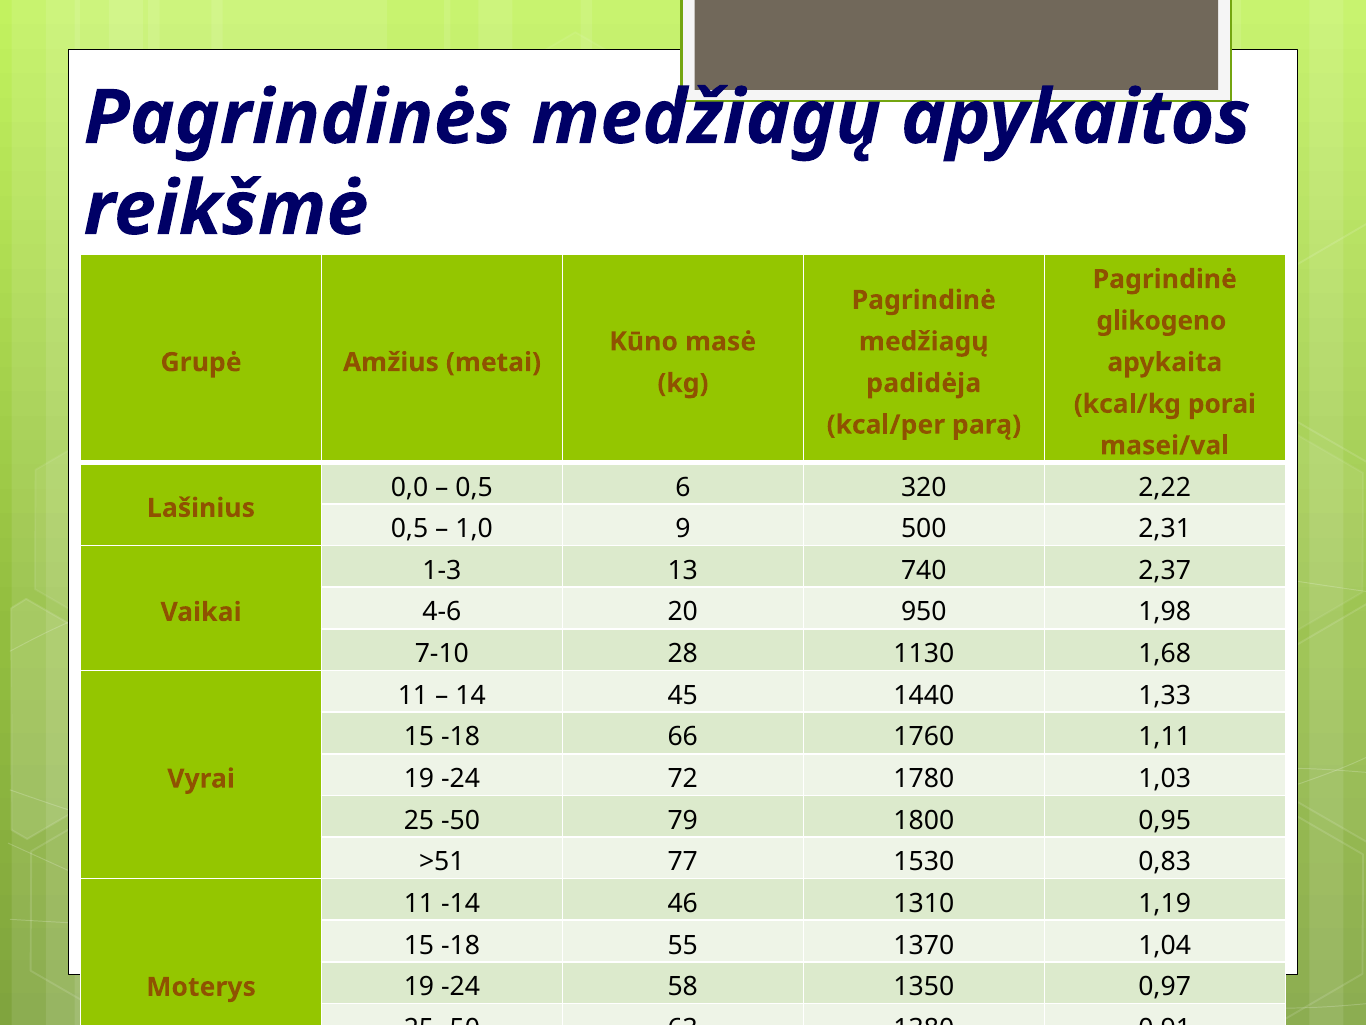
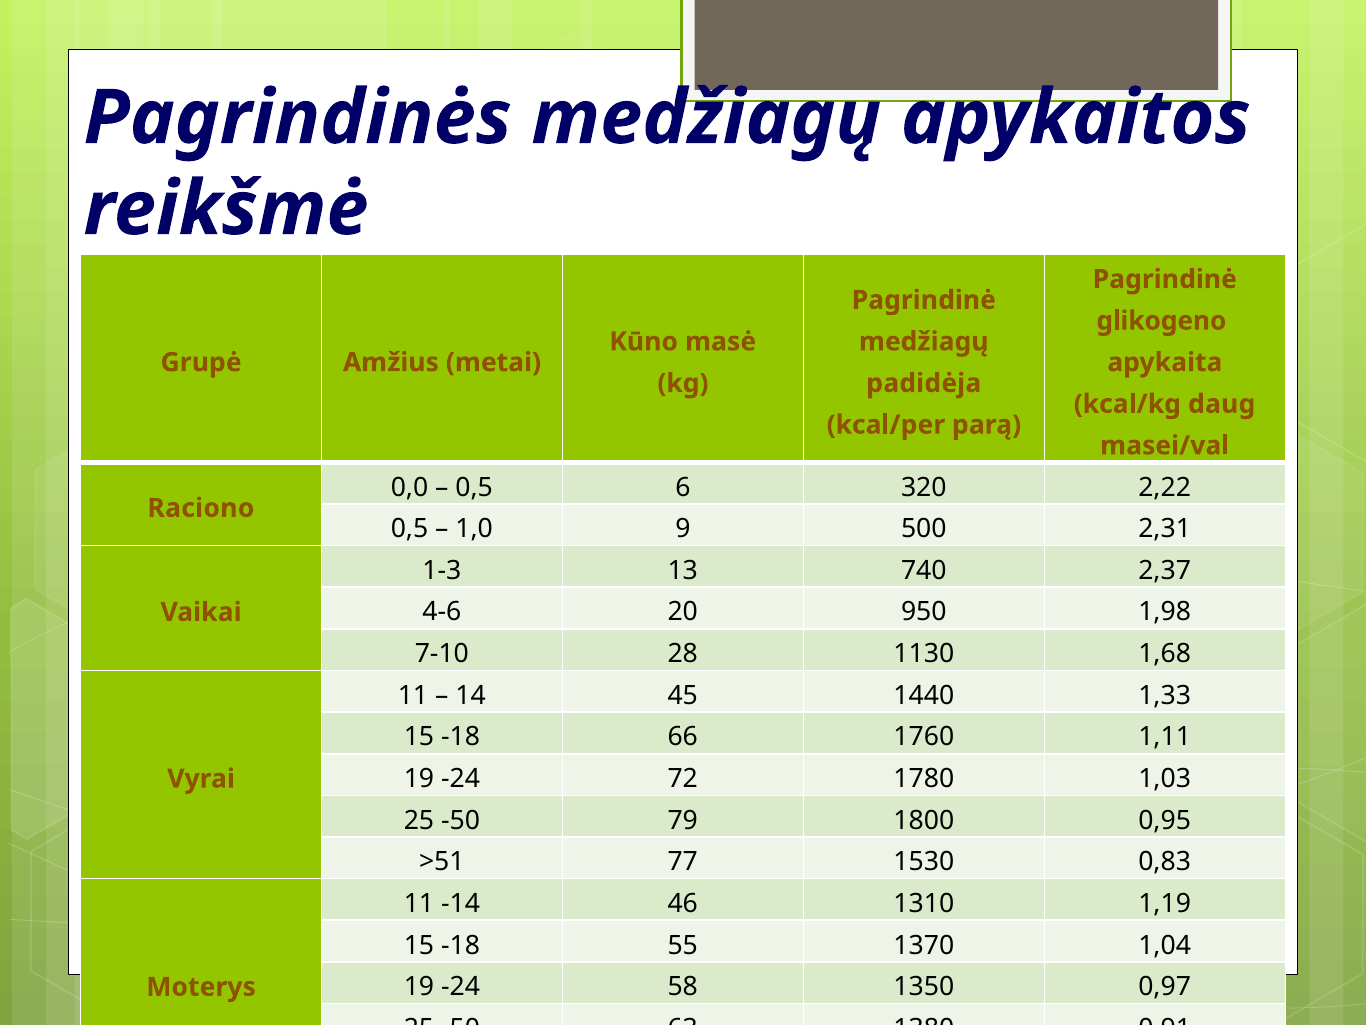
porai: porai -> daug
Lašinius: Lašinius -> Raciono
